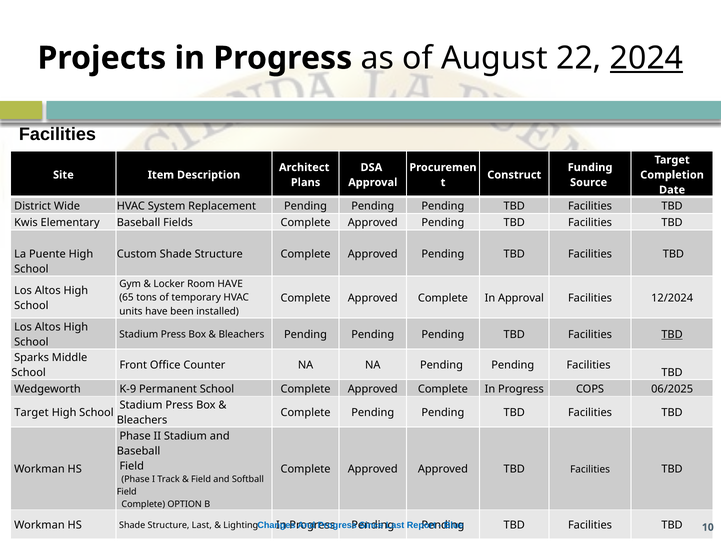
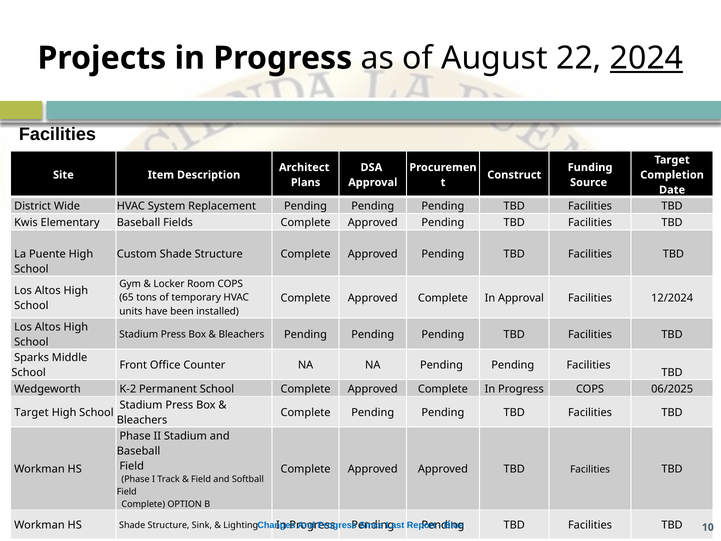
Room HAVE: HAVE -> COPS
TBD at (672, 334) underline: present -> none
K-9: K-9 -> K-2
Structure Last: Last -> Sink
